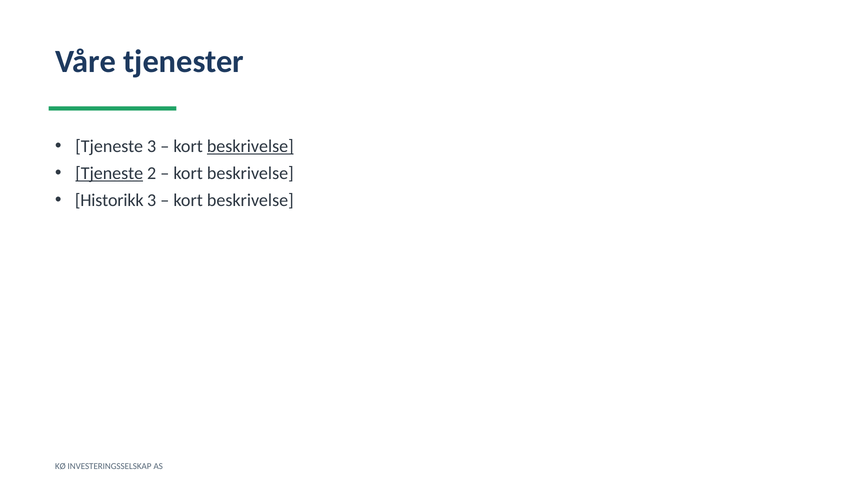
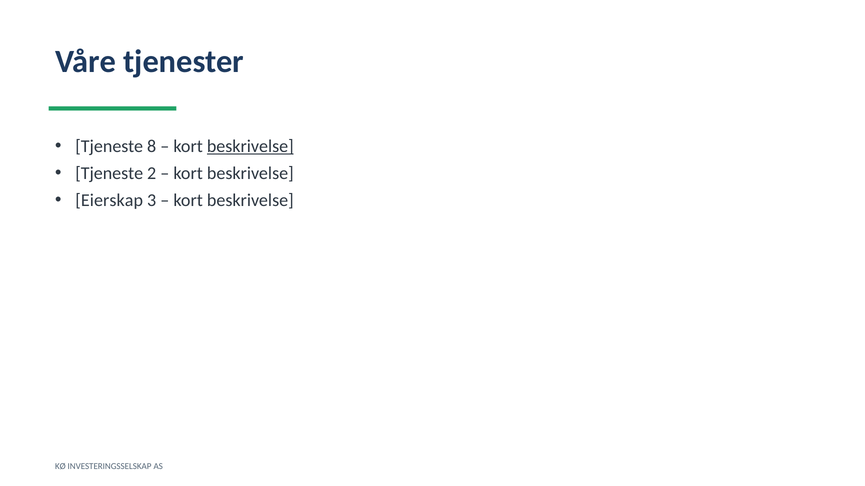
Tjeneste 3: 3 -> 8
Tjeneste at (109, 174) underline: present -> none
Historikk: Historikk -> Eierskap
